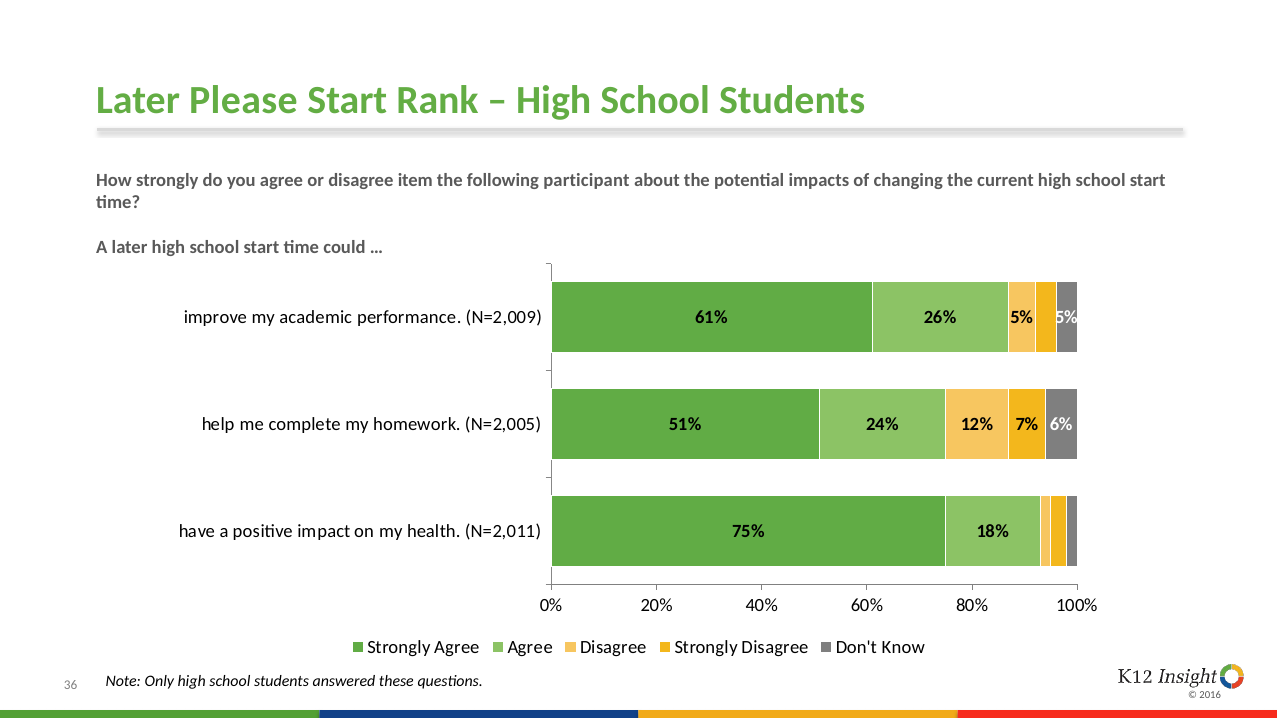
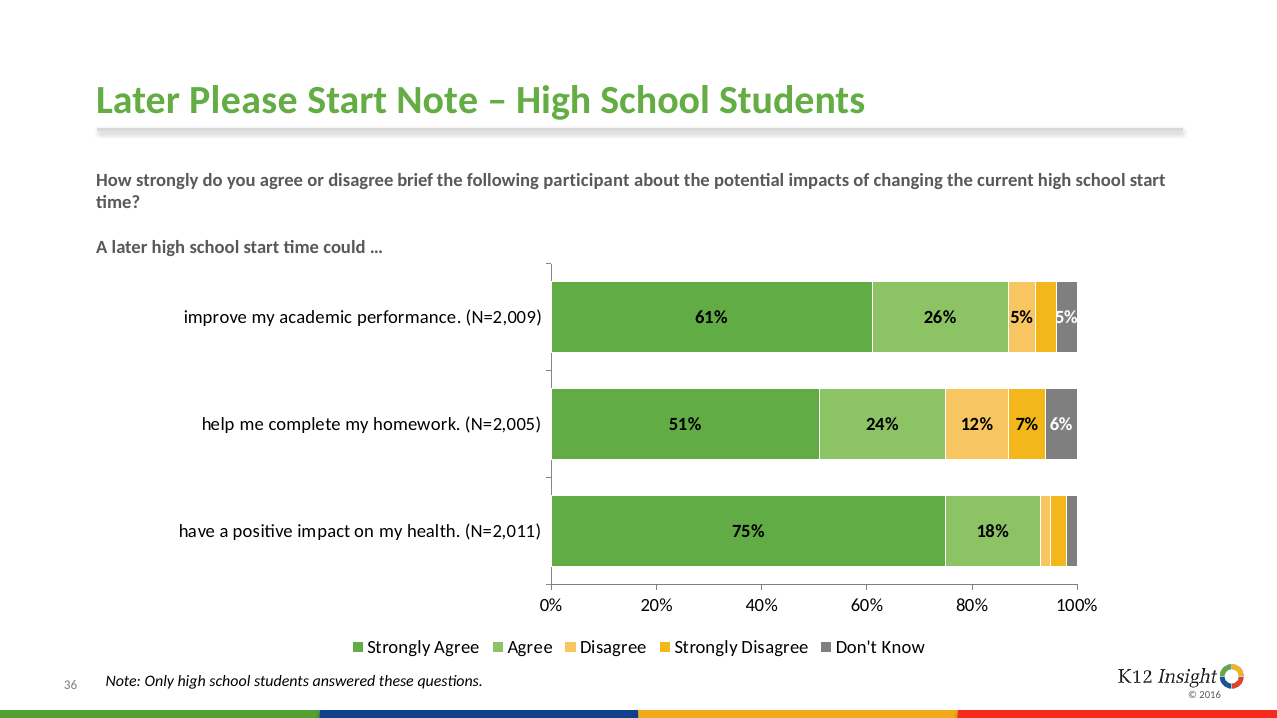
Start Rank: Rank -> Note
item: item -> brief
